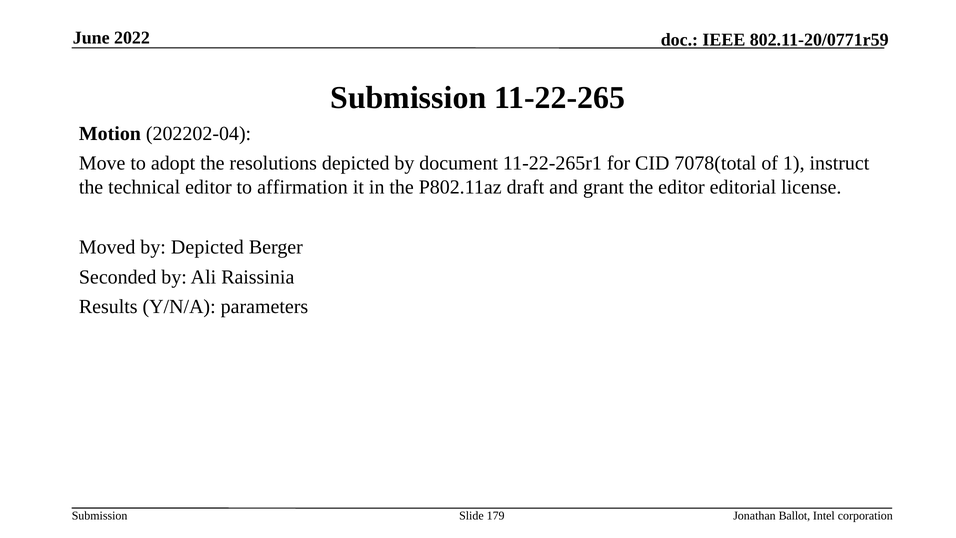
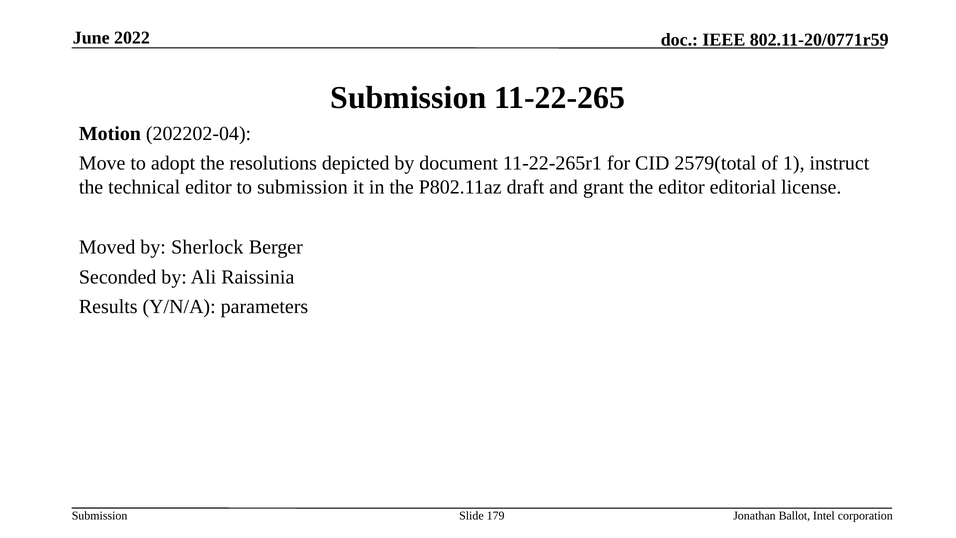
7078(total: 7078(total -> 2579(total
to affirmation: affirmation -> submission
by Depicted: Depicted -> Sherlock
